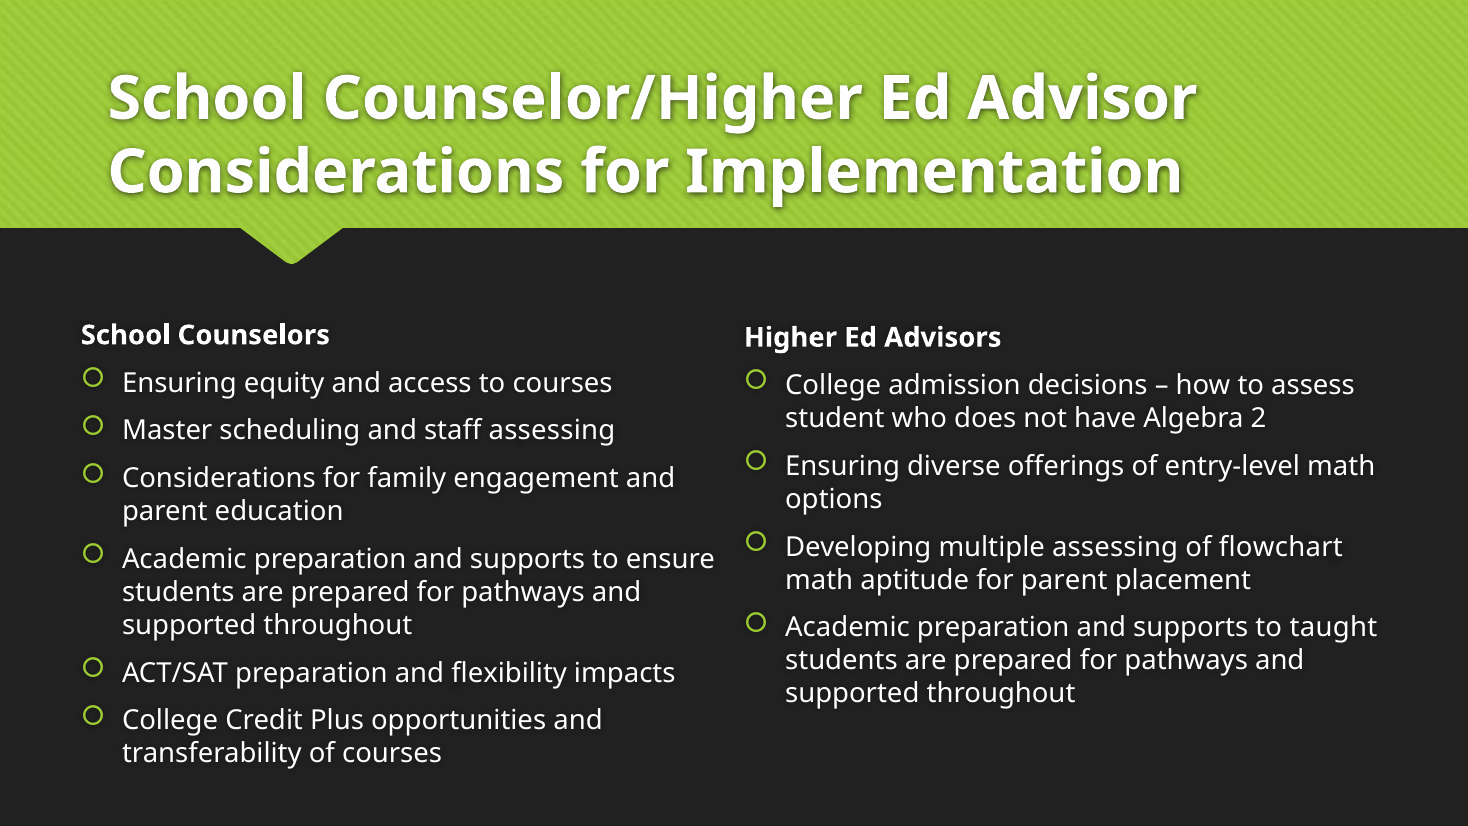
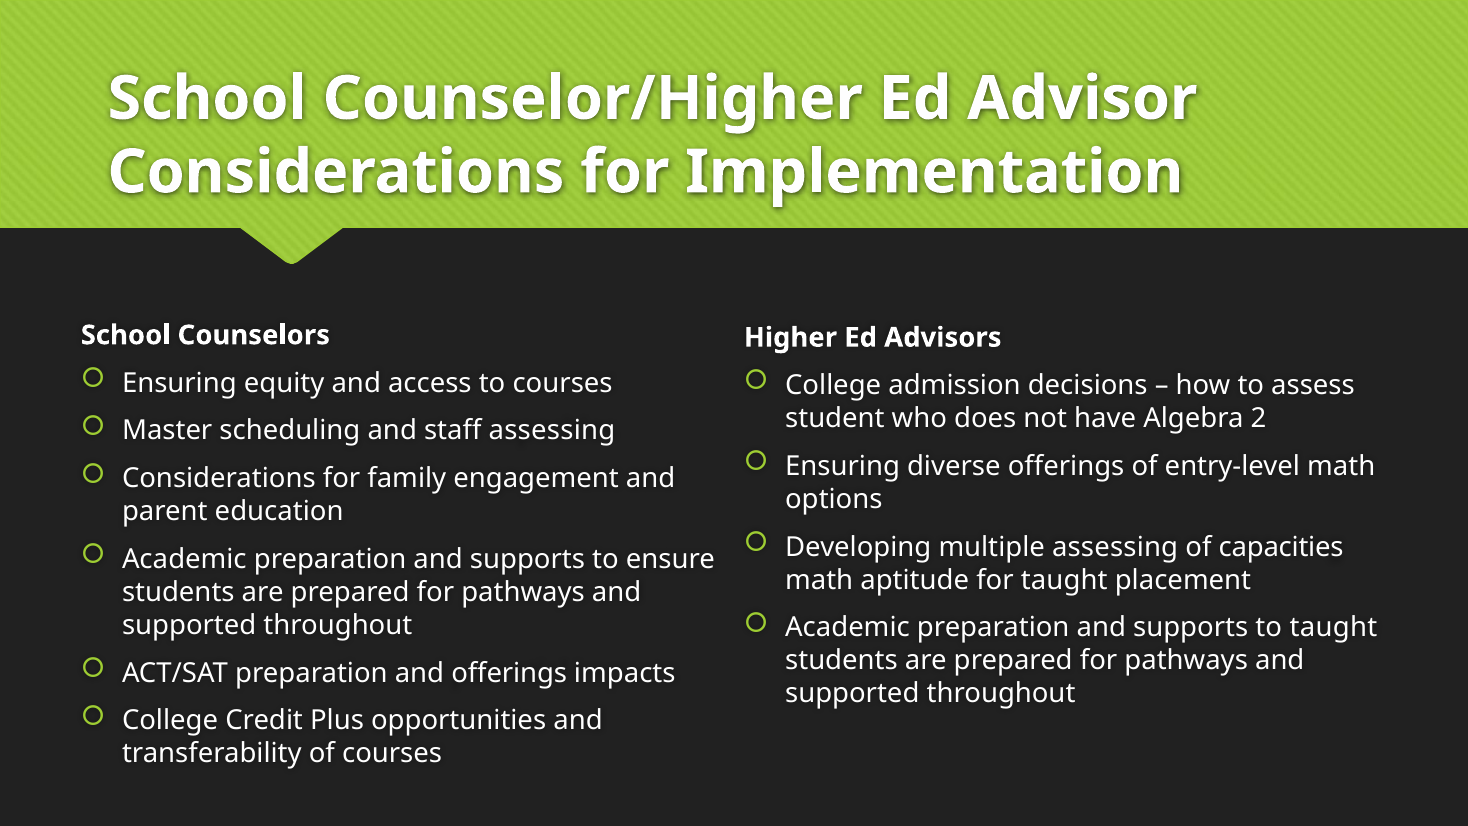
flowchart: flowchart -> capacities
for parent: parent -> taught
and flexibility: flexibility -> offerings
